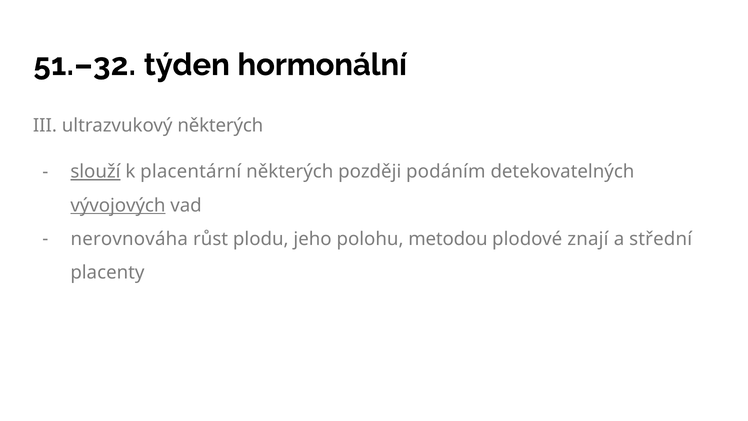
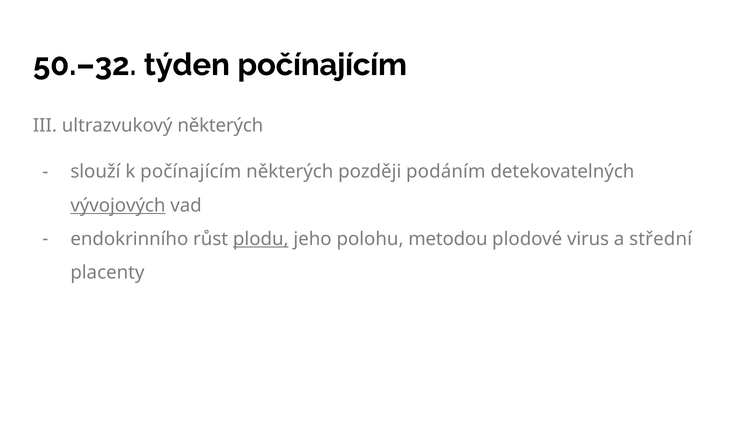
51.–32: 51.–32 -> 50.–32
týden hormonální: hormonální -> počínajícím
slouží underline: present -> none
k placentární: placentární -> počínajícím
nerovnováha: nerovnováha -> endokrinního
plodu underline: none -> present
znají: znají -> virus
